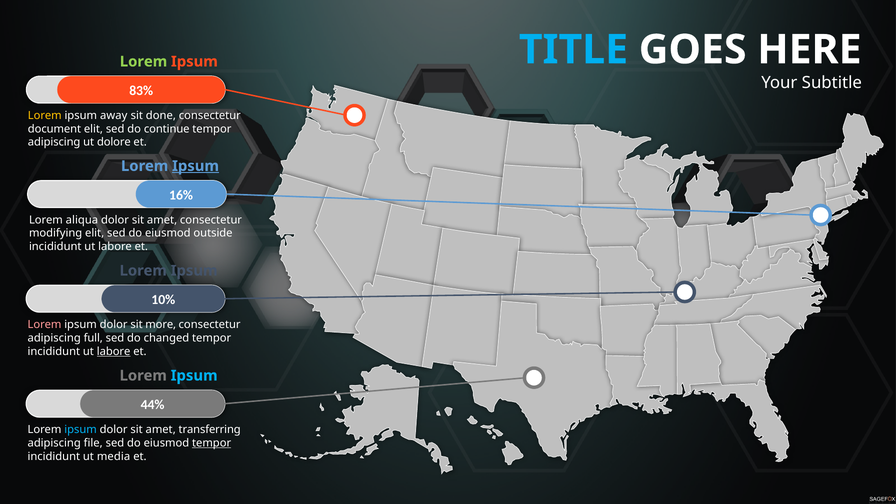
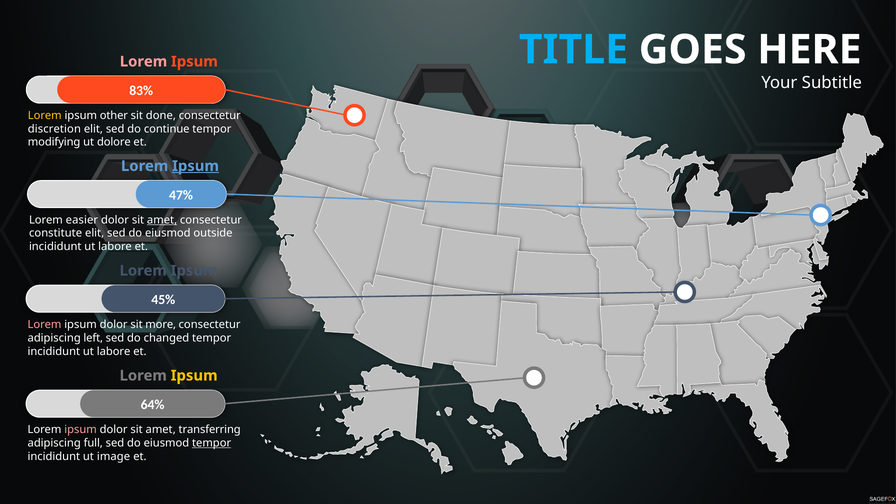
Lorem at (144, 62) colour: light green -> pink
away: away -> other
document: document -> discretion
adipiscing at (54, 142): adipiscing -> modifying
16%: 16% -> 47%
aliqua: aliqua -> easier
amet at (162, 220) underline: none -> present
modifying: modifying -> constitute
10%: 10% -> 45%
full: full -> left
labore at (114, 351) underline: present -> none
Ipsum at (194, 376) colour: light blue -> yellow
44%: 44% -> 64%
ipsum at (81, 429) colour: light blue -> pink
file: file -> full
media: media -> image
